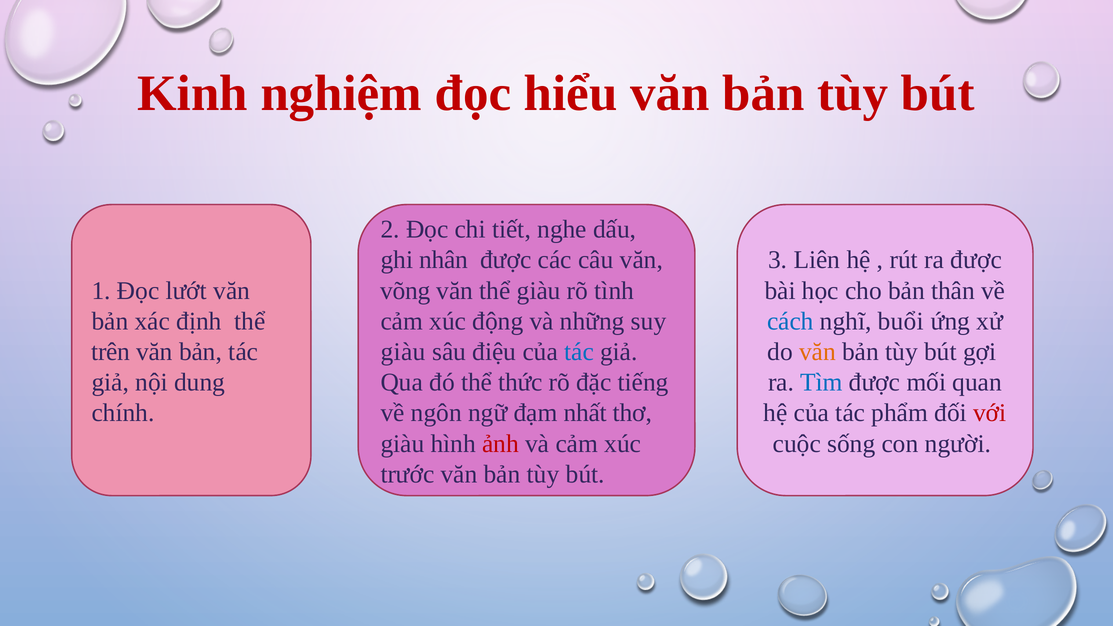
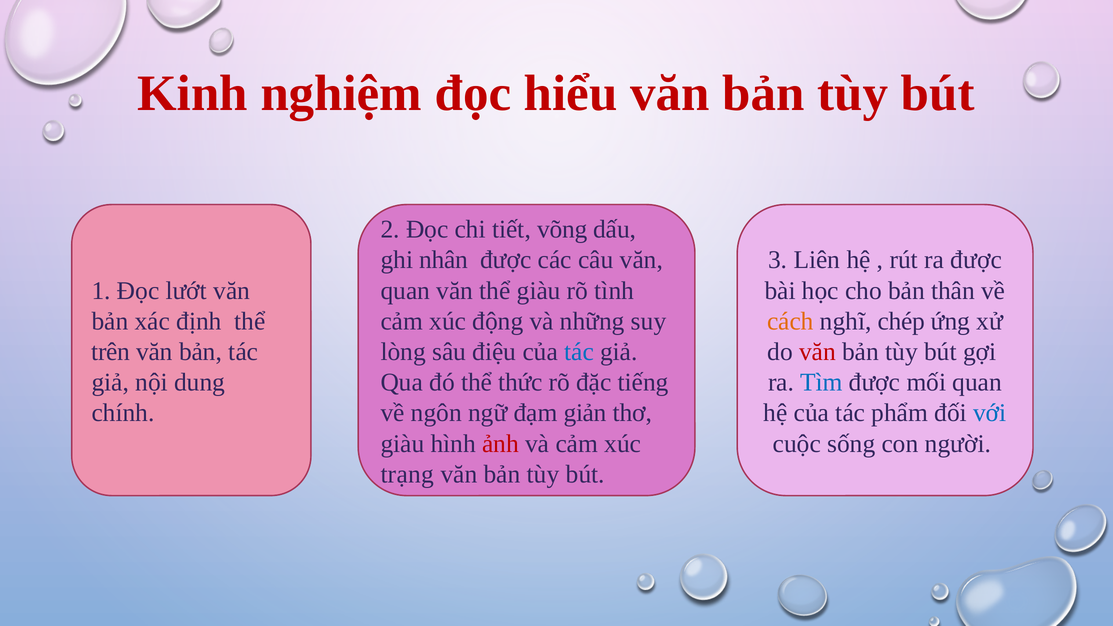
nghe: nghe -> võng
võng at (405, 291): võng -> quan
cách colour: blue -> orange
buổi: buổi -> chép
giàu at (403, 352): giàu -> lòng
văn at (818, 352) colour: orange -> red
nhất: nhất -> giản
với colour: red -> blue
trước: trước -> trạng
